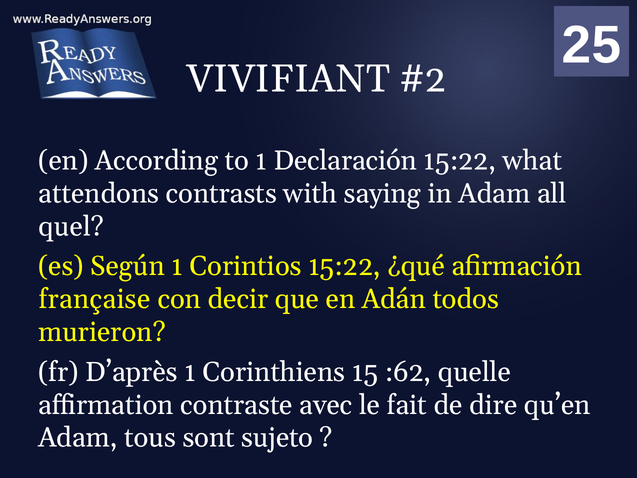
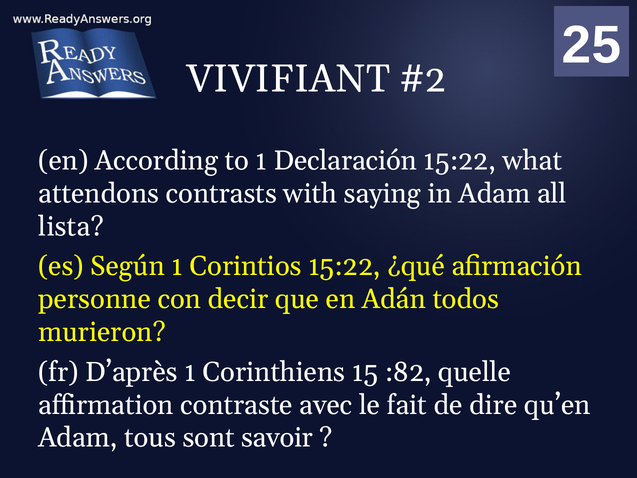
quel: quel -> lista
française: française -> personne
:62: :62 -> :82
sujeto: sujeto -> savoir
